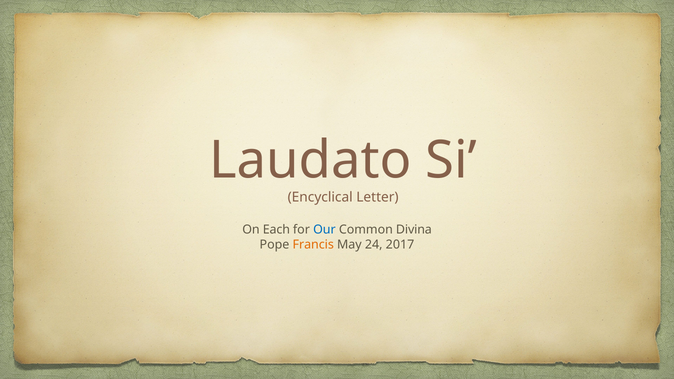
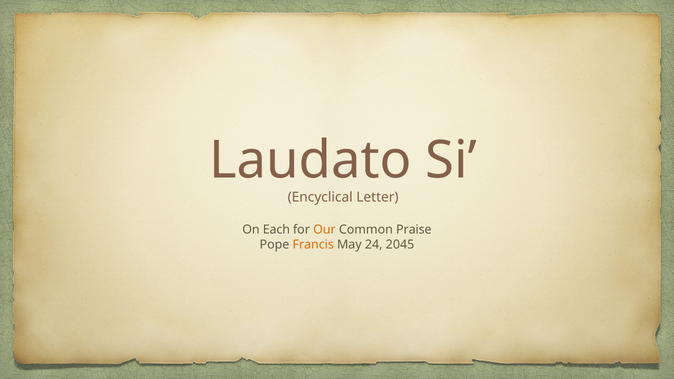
Our colour: blue -> orange
Divina: Divina -> Praise
2017: 2017 -> 2045
